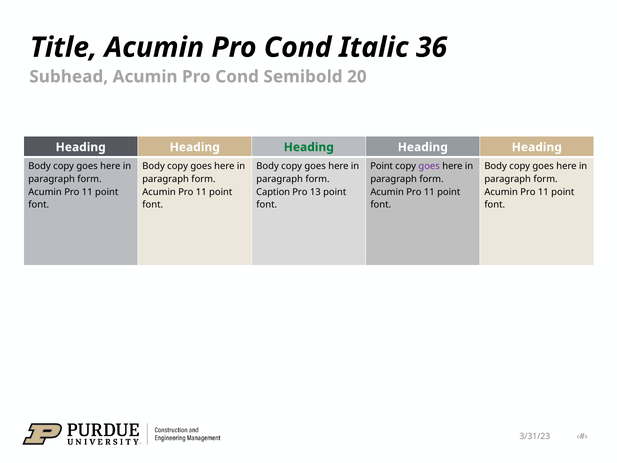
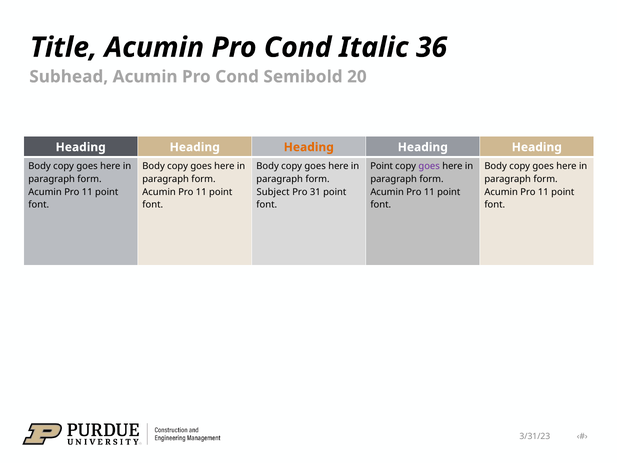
Heading at (309, 147) colour: green -> orange
Caption: Caption -> Subject
13: 13 -> 31
